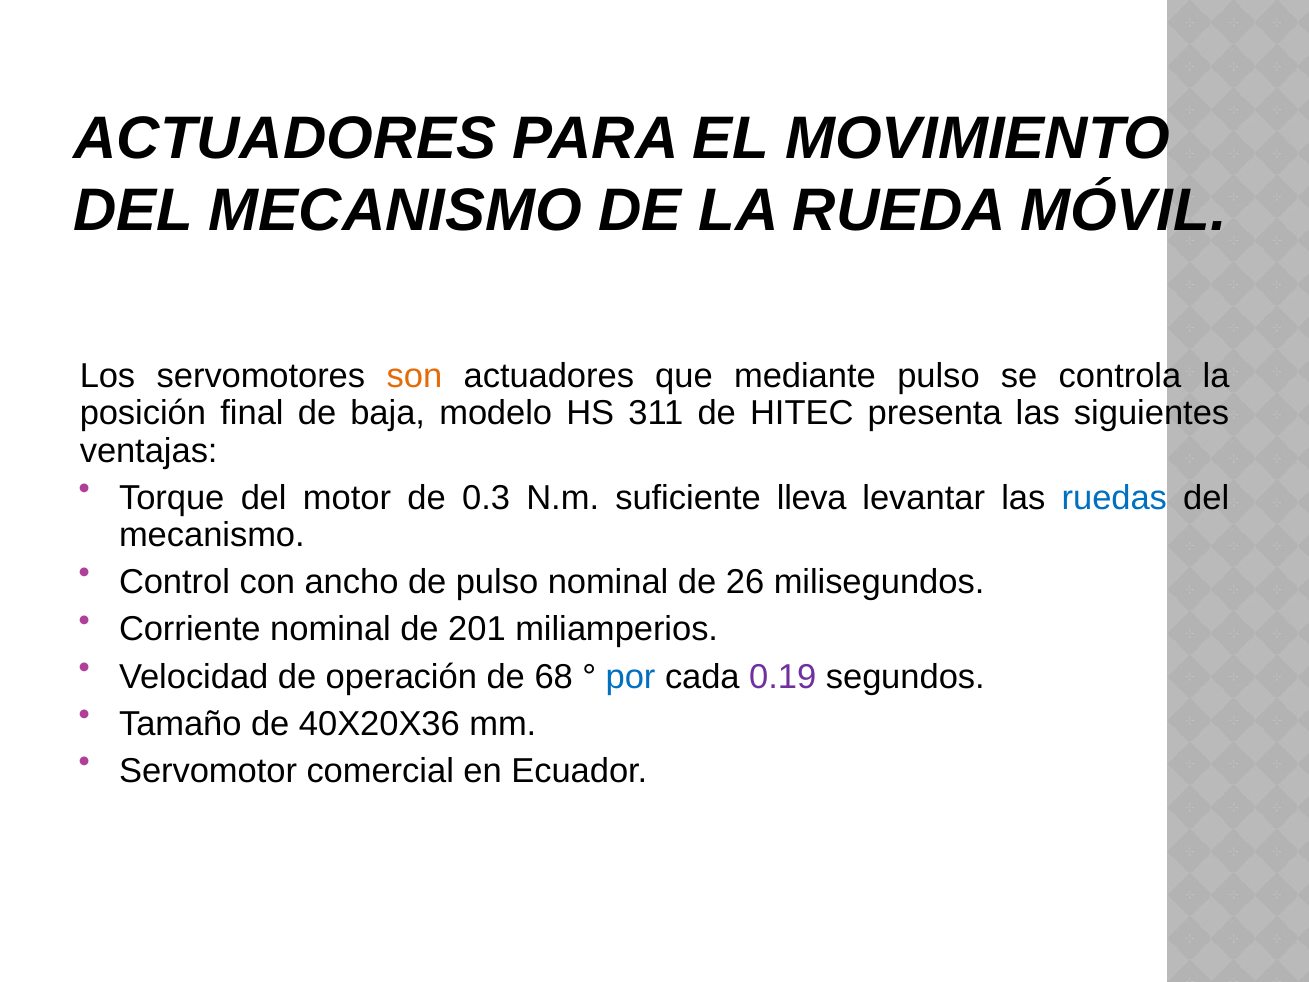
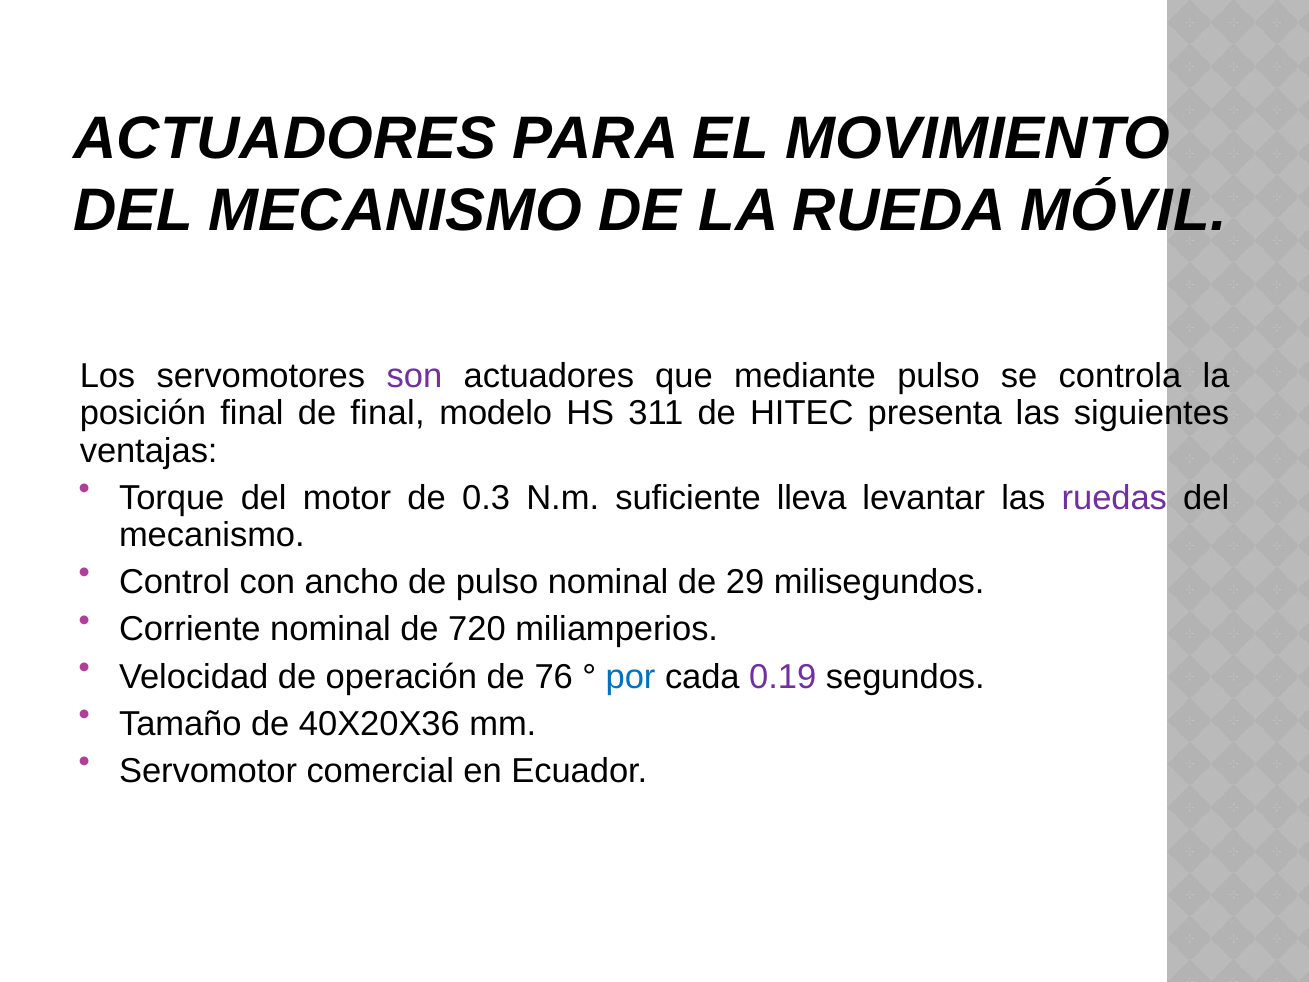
son colour: orange -> purple
de baja: baja -> final
ruedas colour: blue -> purple
26: 26 -> 29
201: 201 -> 720
68: 68 -> 76
